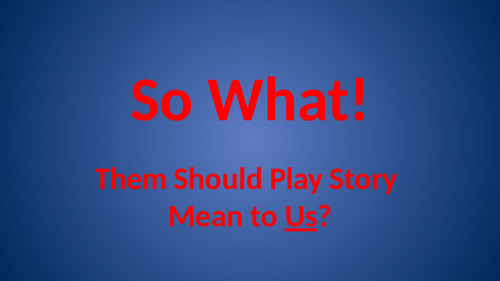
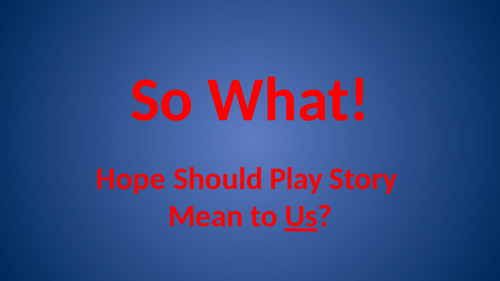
Them: Them -> Hope
